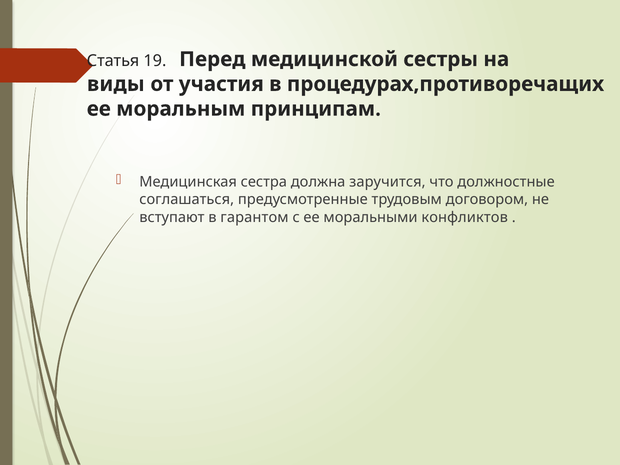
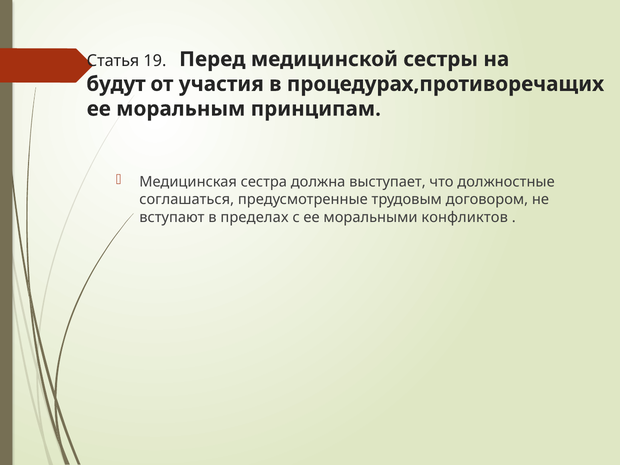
виды: виды -> будут
заручится: заручится -> выступает
гарантом: гарантом -> пределах
